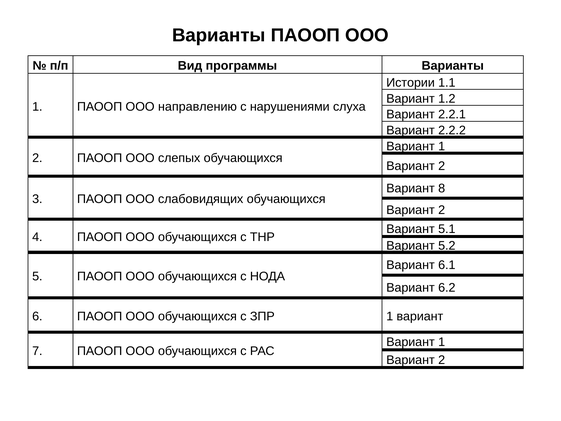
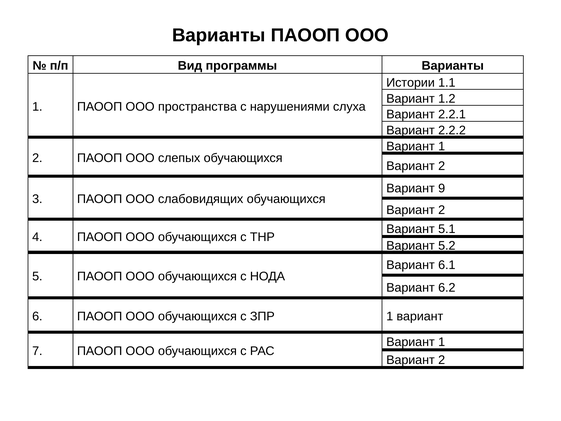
направлению: направлению -> пространства
8: 8 -> 9
